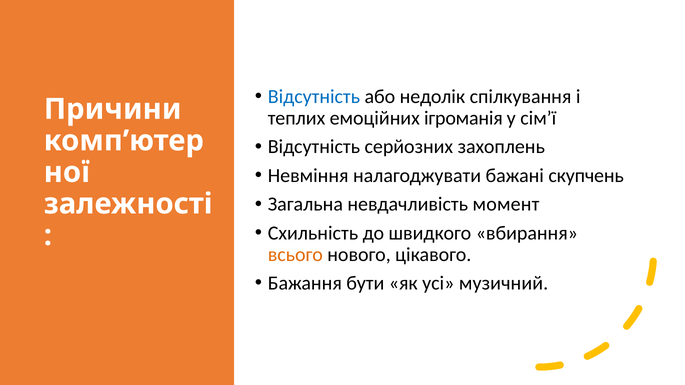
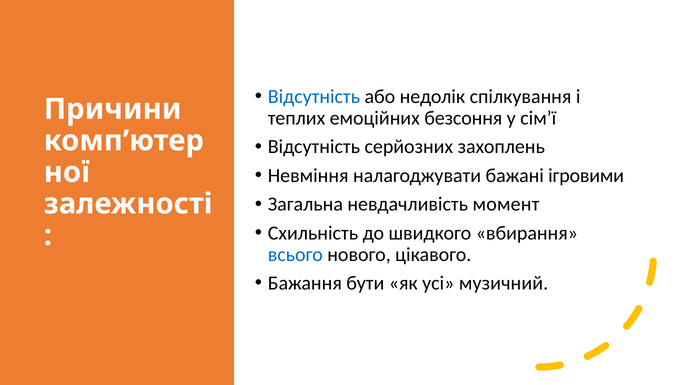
ігроманія: ігроманія -> безсоння
скупчень: скупчень -> ігровими
всього colour: orange -> blue
